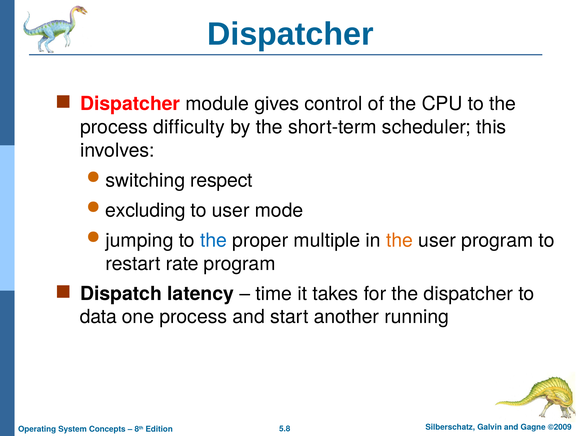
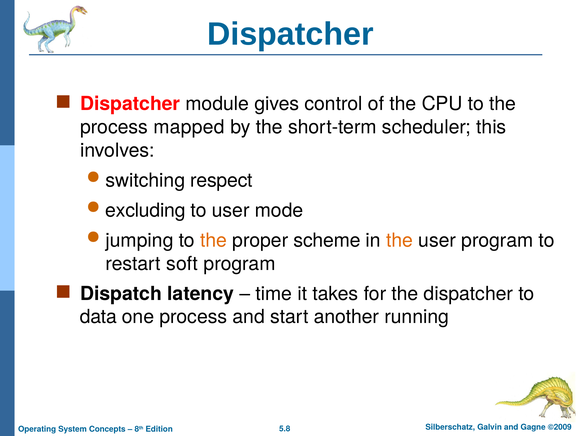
difficulty: difficulty -> mapped
the at (214, 240) colour: blue -> orange
multiple: multiple -> scheme
rate: rate -> soft
